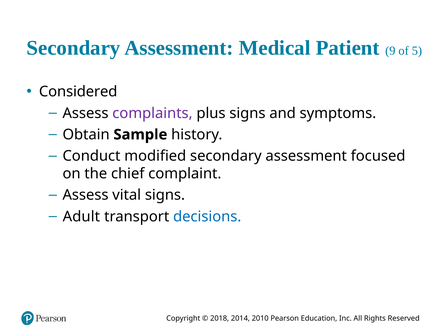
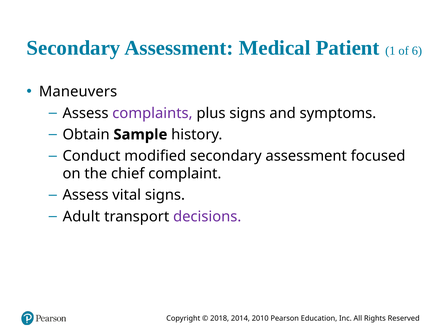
9: 9 -> 1
5: 5 -> 6
Considered: Considered -> Maneuvers
decisions colour: blue -> purple
